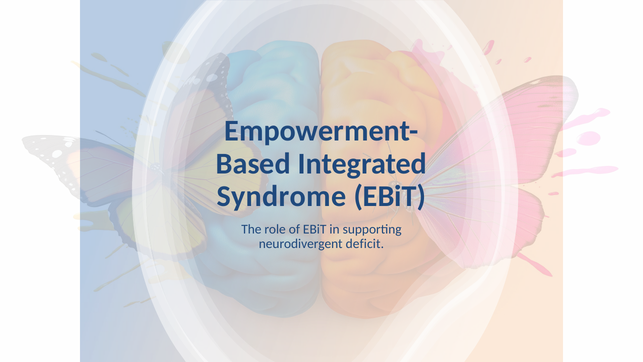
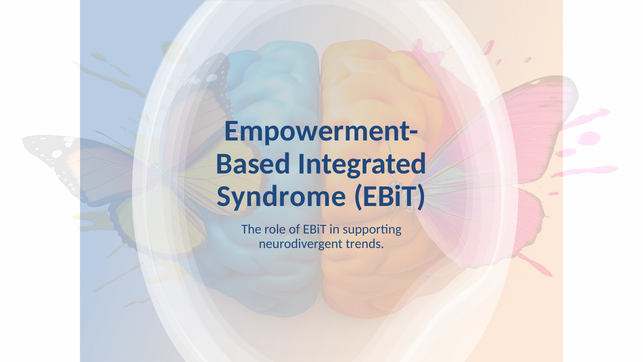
deficit: deficit -> trends
